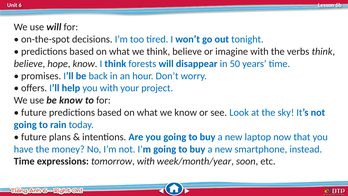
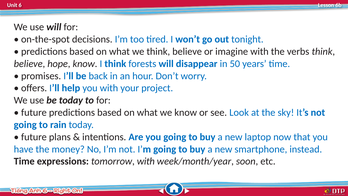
be know: know -> today
